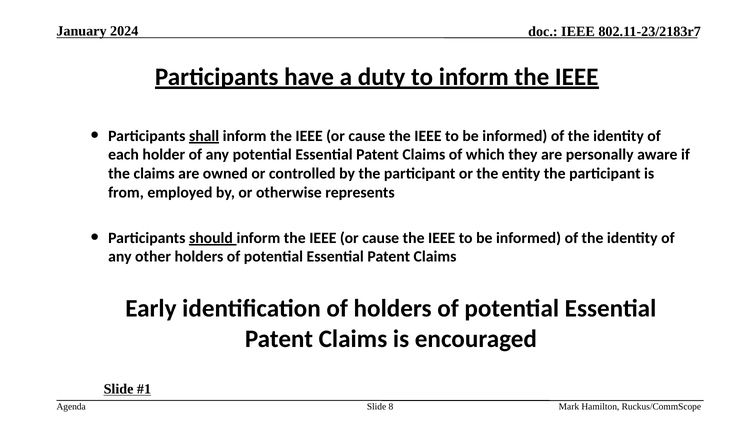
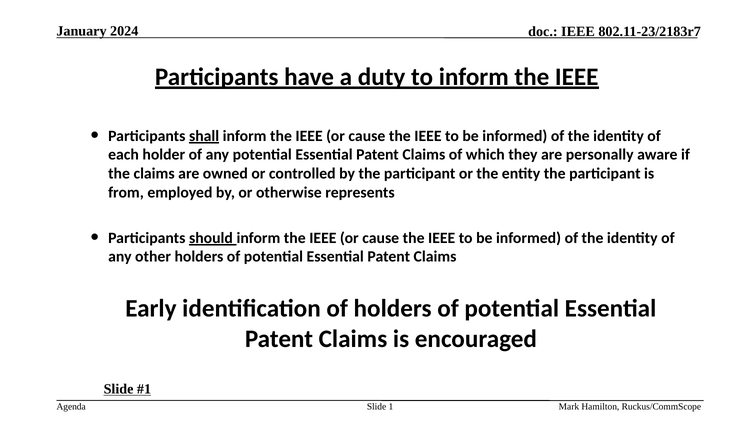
8: 8 -> 1
